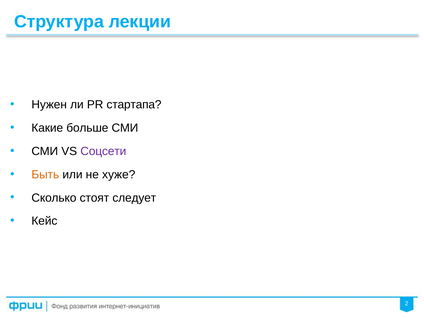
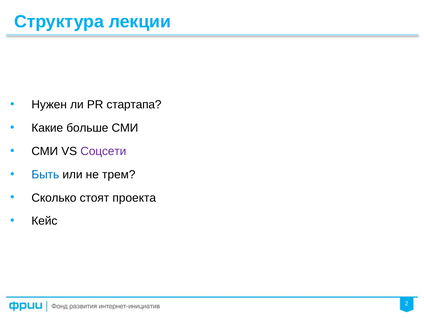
Быть colour: orange -> blue
хуже: хуже -> трем
следует: следует -> проекта
